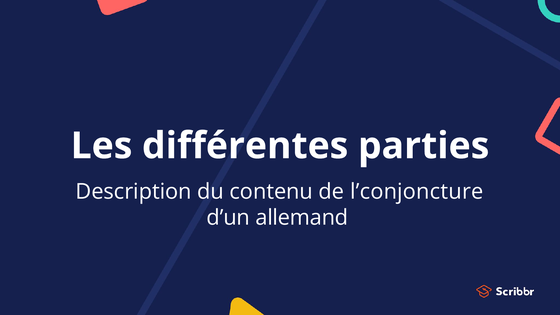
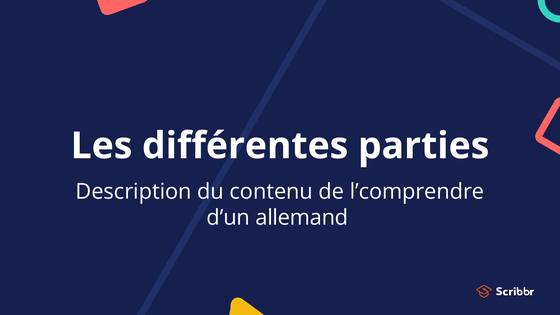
l’conjoncture: l’conjoncture -> l’comprendre
